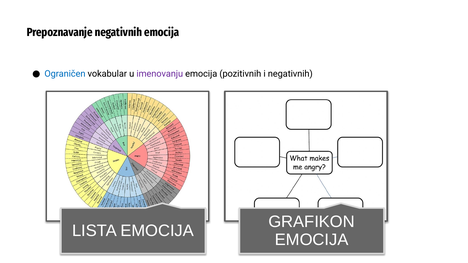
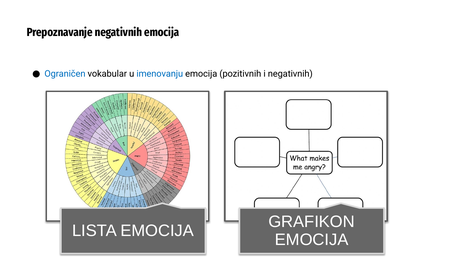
imenovanju colour: purple -> blue
